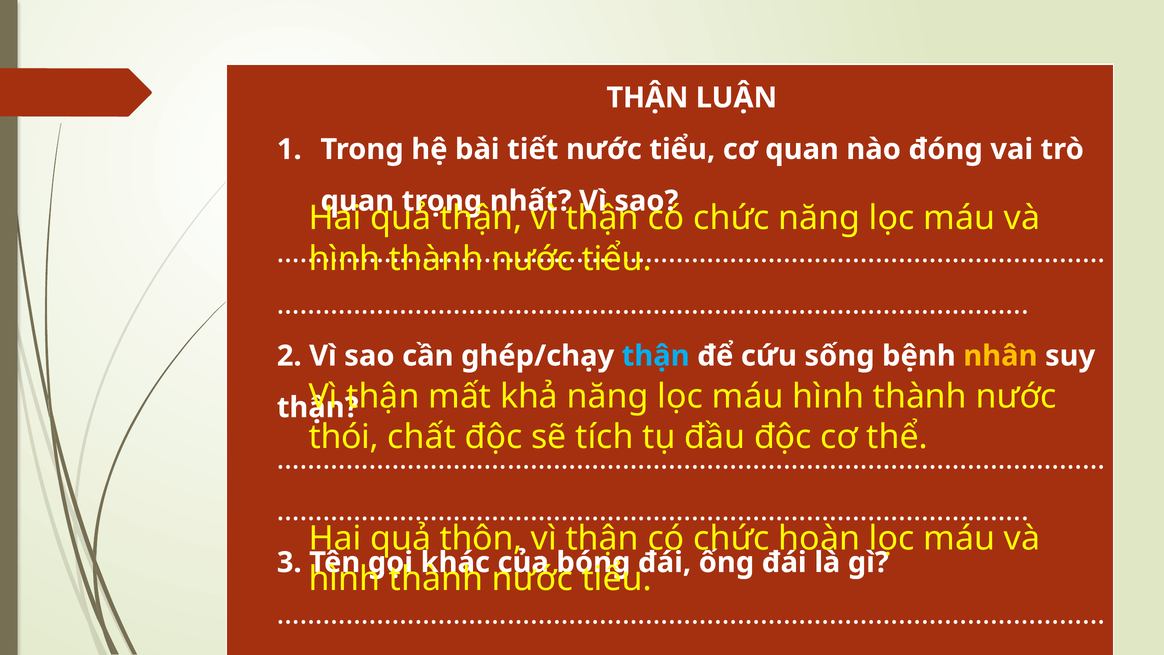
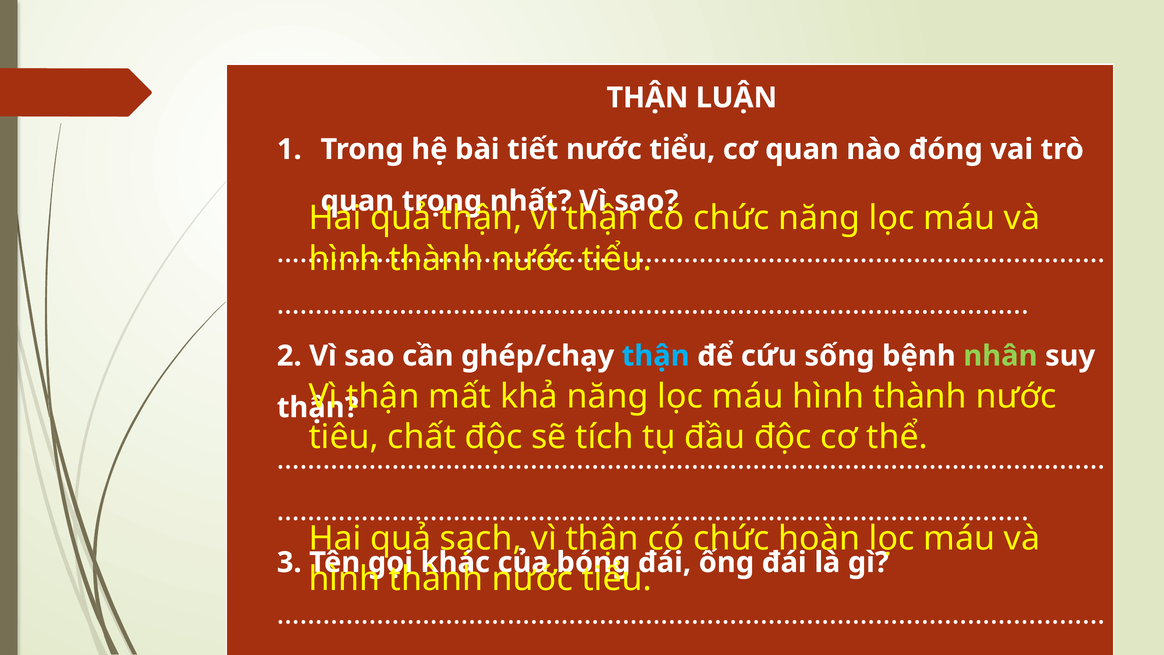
nhân colour: yellow -> light green
thói: thói -> tiêu
thôn: thôn -> sạch
